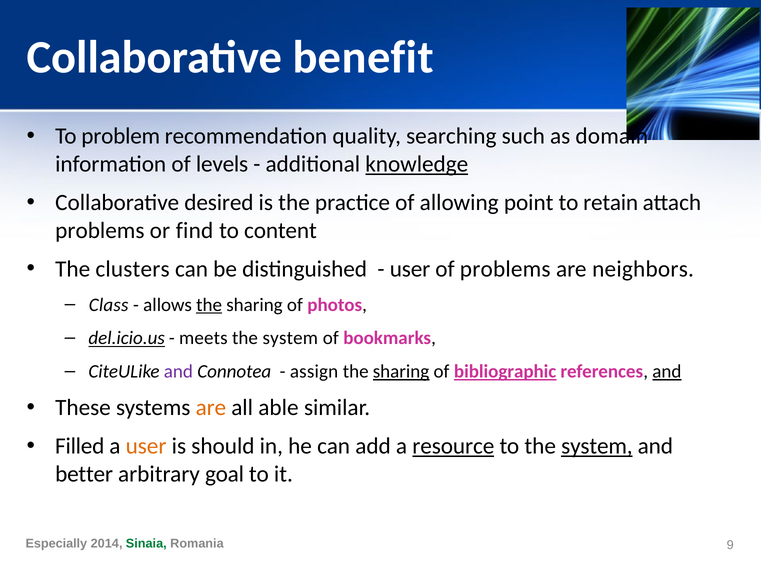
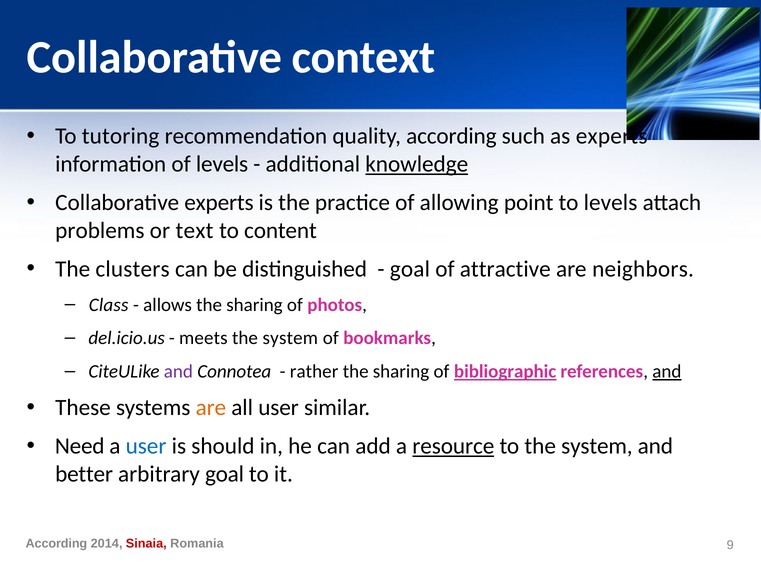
benefit: benefit -> context
problem: problem -> tutoring
quality searching: searching -> according
as domain: domain -> experts
Collaborative desired: desired -> experts
to retain: retain -> levels
find: find -> text
user at (410, 269): user -> goal
of problems: problems -> attractive
the at (209, 305) underline: present -> none
del.icio.us underline: present -> none
assign: assign -> rather
sharing at (401, 371) underline: present -> none
all able: able -> user
Filled: Filled -> Need
user at (146, 446) colour: orange -> blue
system at (597, 446) underline: present -> none
Especially at (56, 543): Especially -> According
Sinaia colour: green -> red
